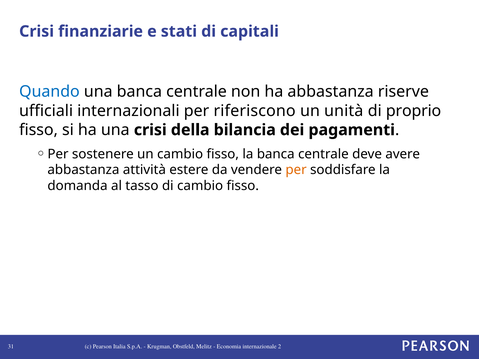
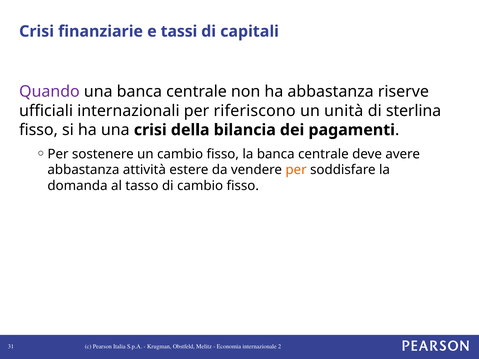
stati: stati -> tassi
Quando colour: blue -> purple
proprio: proprio -> sterlina
